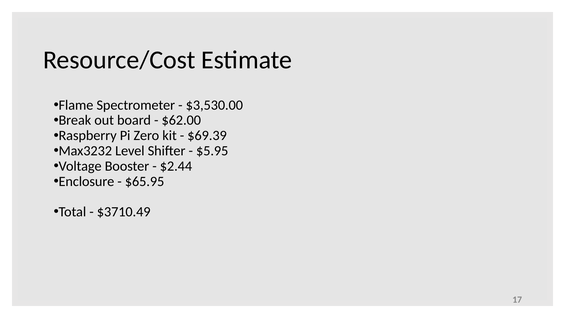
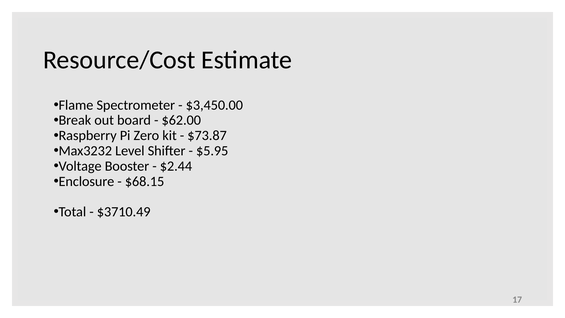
$3,530.00: $3,530.00 -> $3,450.00
$69.39: $69.39 -> $73.87
$65.95: $65.95 -> $68.15
